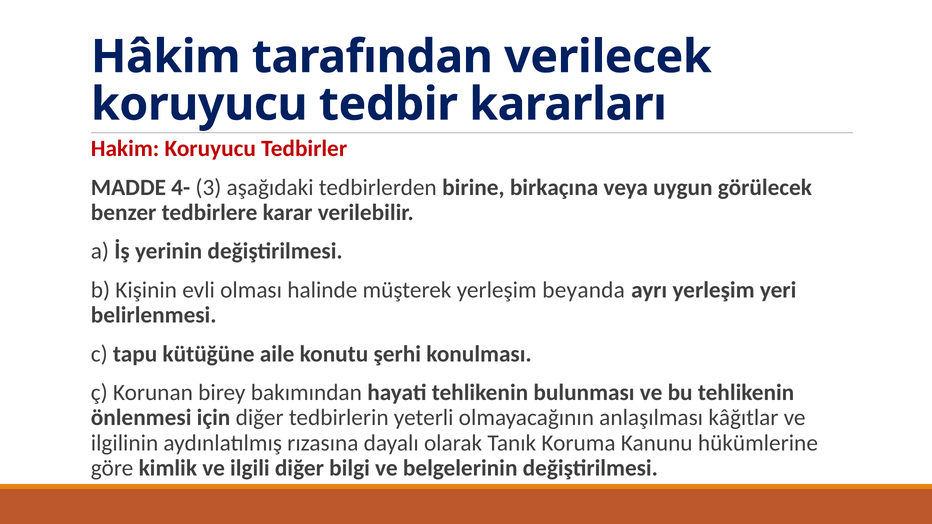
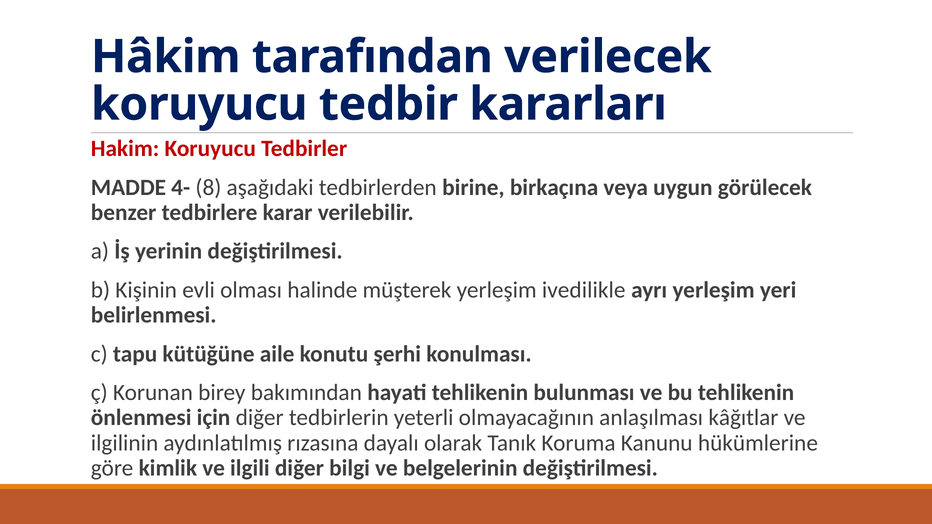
3: 3 -> 8
beyanda: beyanda -> ivedilikle
